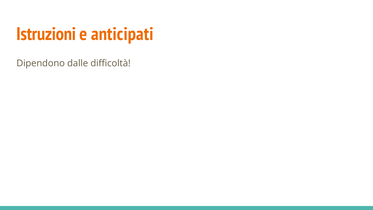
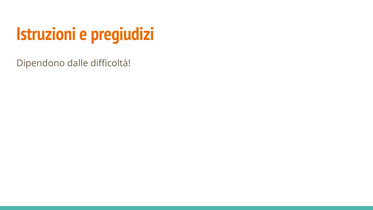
anticipati: anticipati -> pregiudizi
